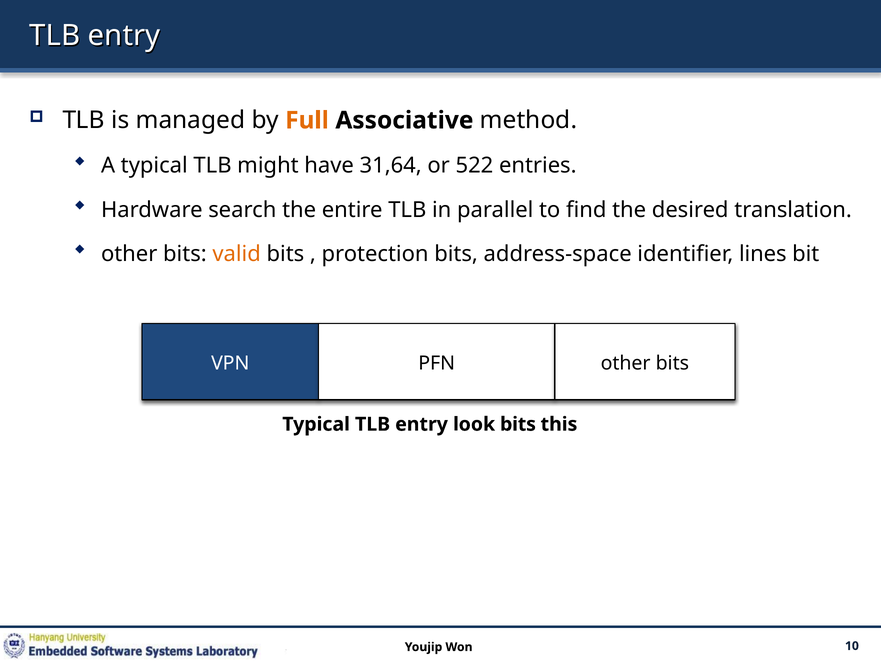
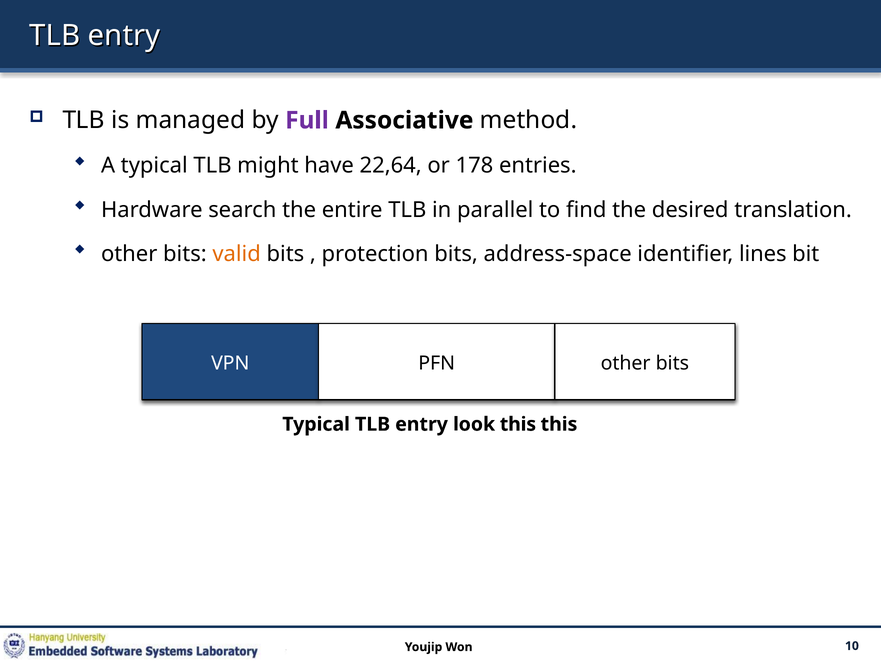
Full colour: orange -> purple
31,64: 31,64 -> 22,64
522: 522 -> 178
look bits: bits -> this
